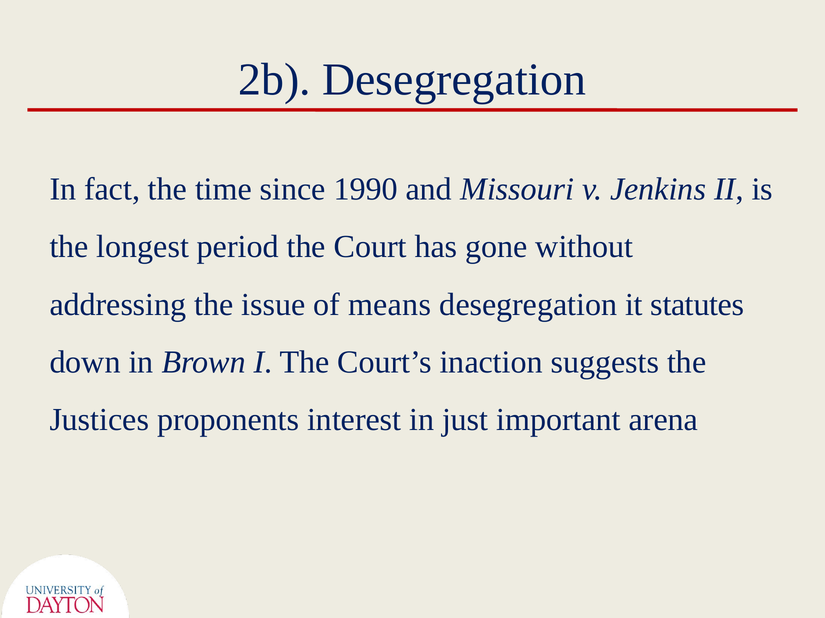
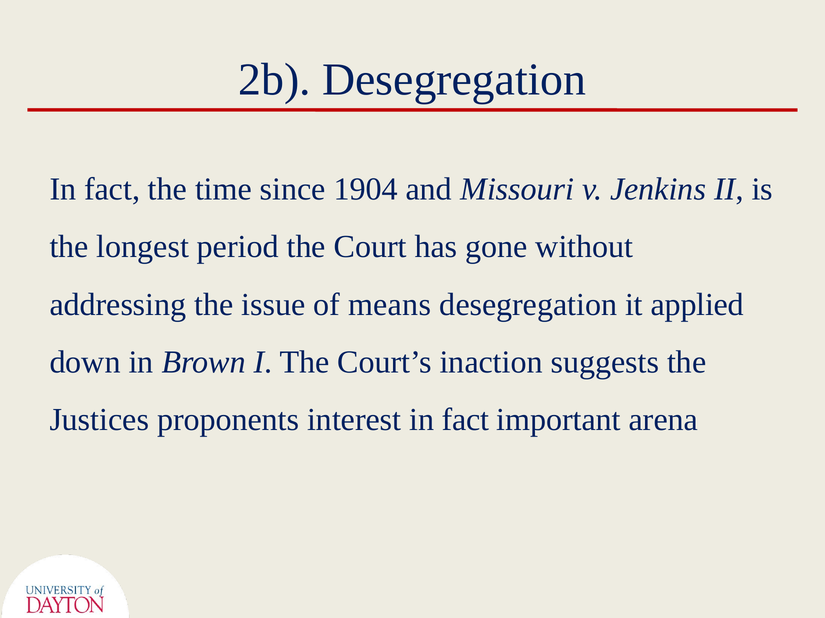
1990: 1990 -> 1904
statutes: statutes -> applied
interest in just: just -> fact
